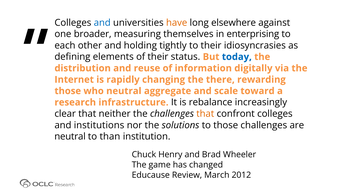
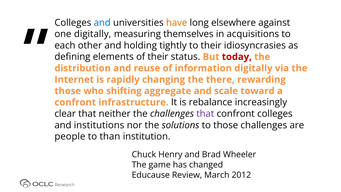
one broader: broader -> digitally
enterprising: enterprising -> acquisitions
today colour: blue -> red
who neutral: neutral -> shifting
research at (75, 102): research -> confront
that at (205, 114) colour: orange -> purple
neutral at (70, 136): neutral -> people
